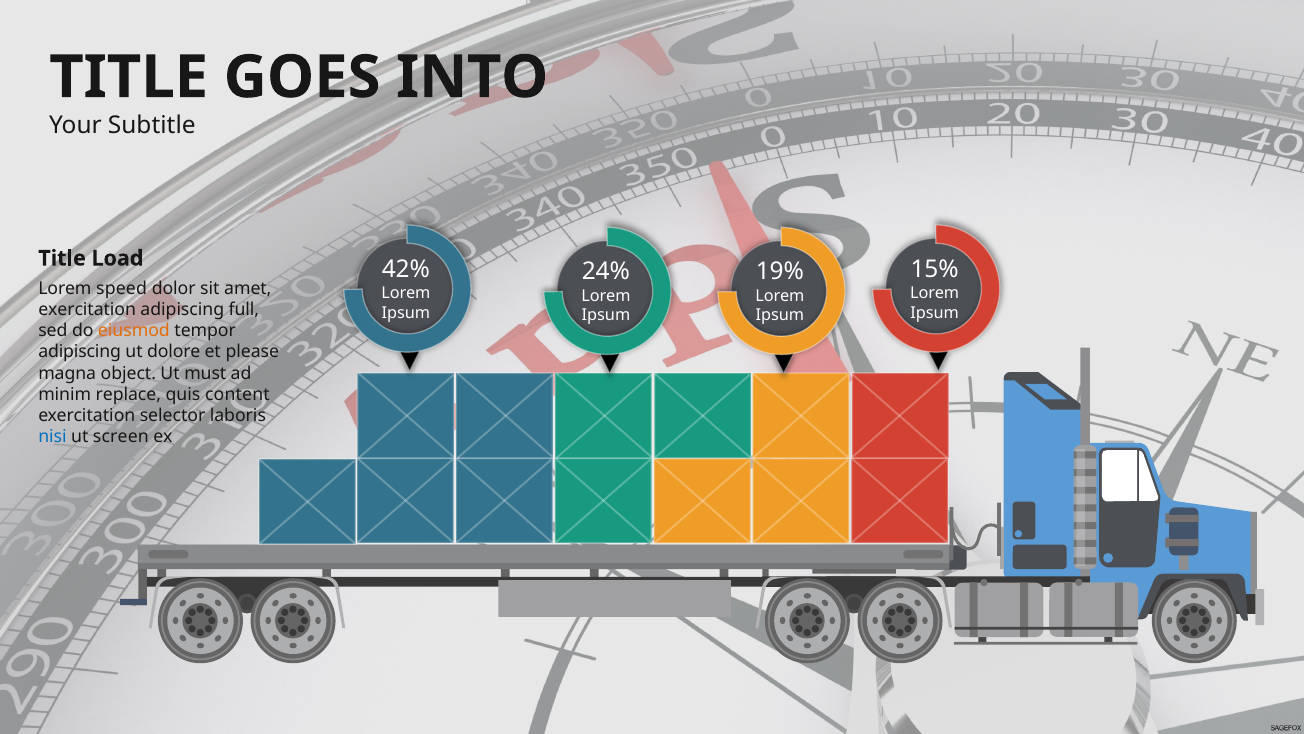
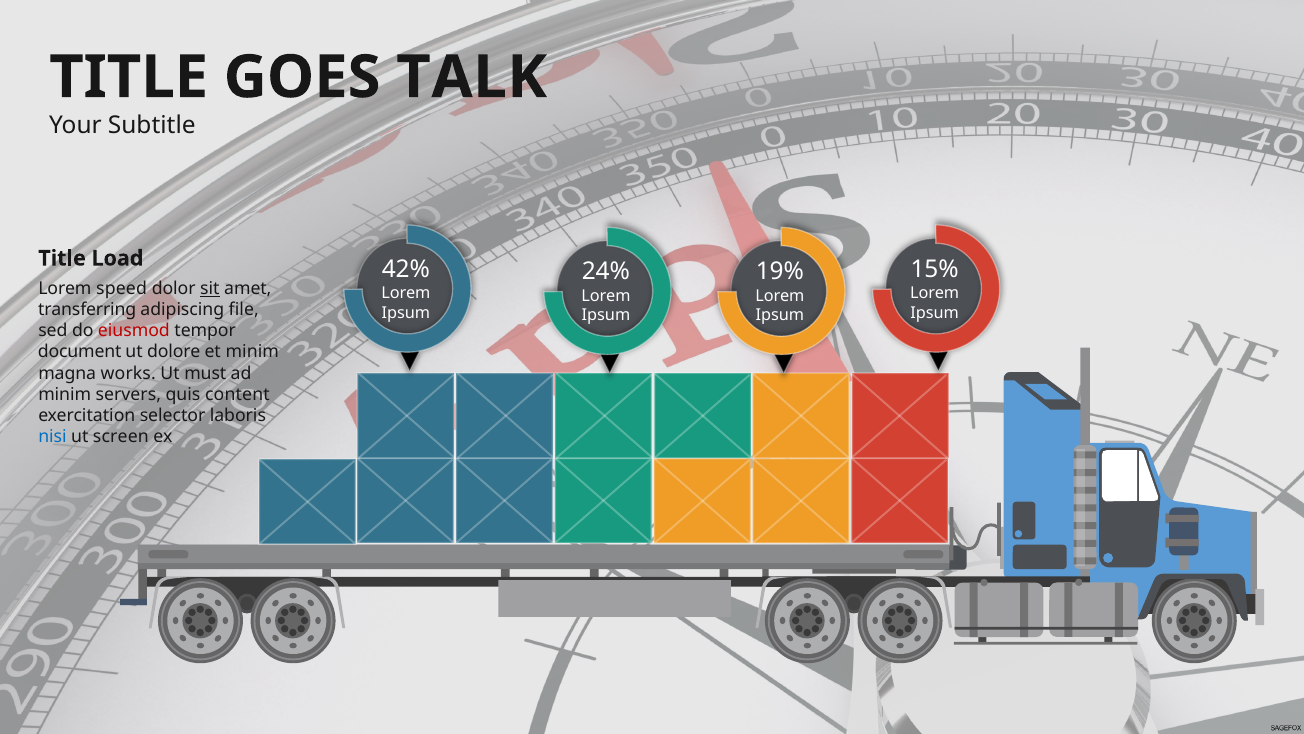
INTO: INTO -> TALK
sit underline: none -> present
exercitation at (87, 309): exercitation -> transferring
full: full -> file
eiusmod colour: orange -> red
adipiscing at (80, 352): adipiscing -> document
et please: please -> minim
object: object -> works
replace: replace -> servers
